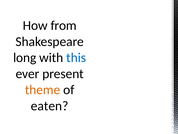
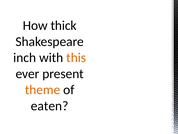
from: from -> thick
long: long -> inch
this colour: blue -> orange
